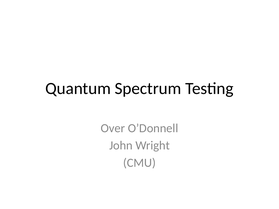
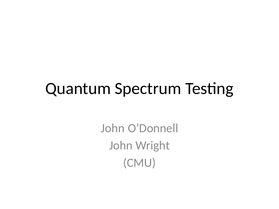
Over at (113, 128): Over -> John
